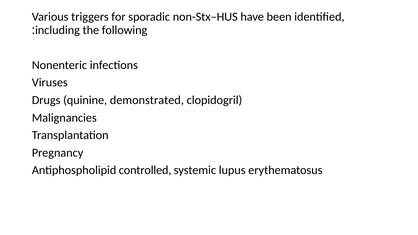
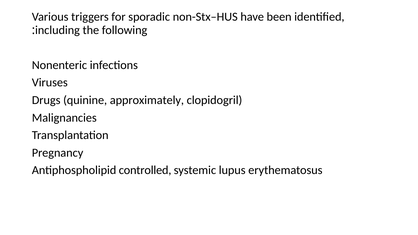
demonstrated: demonstrated -> approximately
